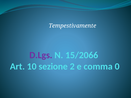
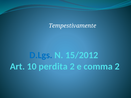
D.Lgs colour: purple -> blue
15/2066: 15/2066 -> 15/2012
sezione: sezione -> perdita
comma 0: 0 -> 2
